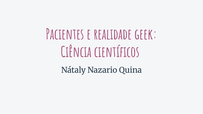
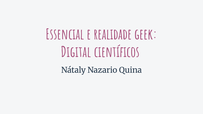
Pacientes: Pacientes -> Essencial
Ciência: Ciência -> Digital
